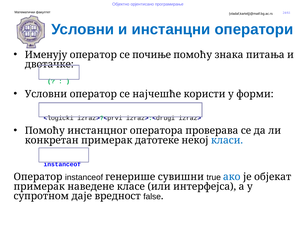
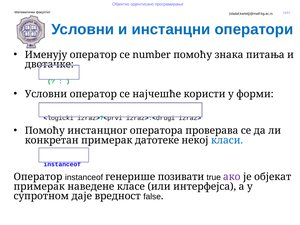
почиње: почиње -> number
сувишни: сувишни -> позивати
ако colour: blue -> purple
